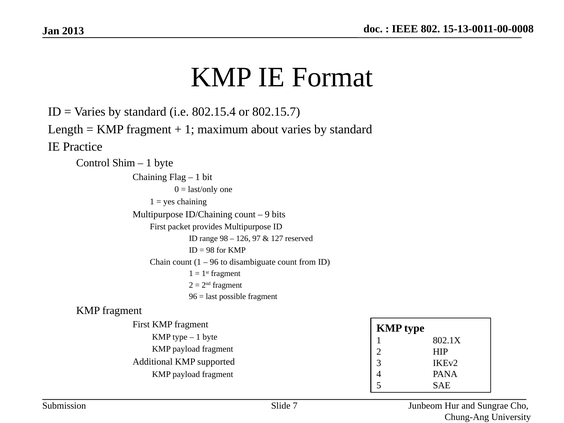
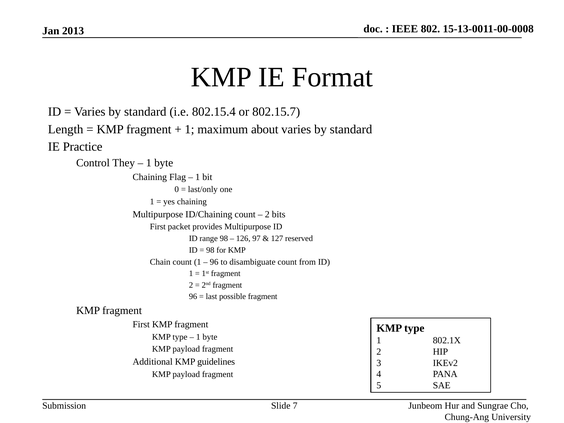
Shim: Shim -> They
9 at (267, 214): 9 -> 2
supported: supported -> guidelines
